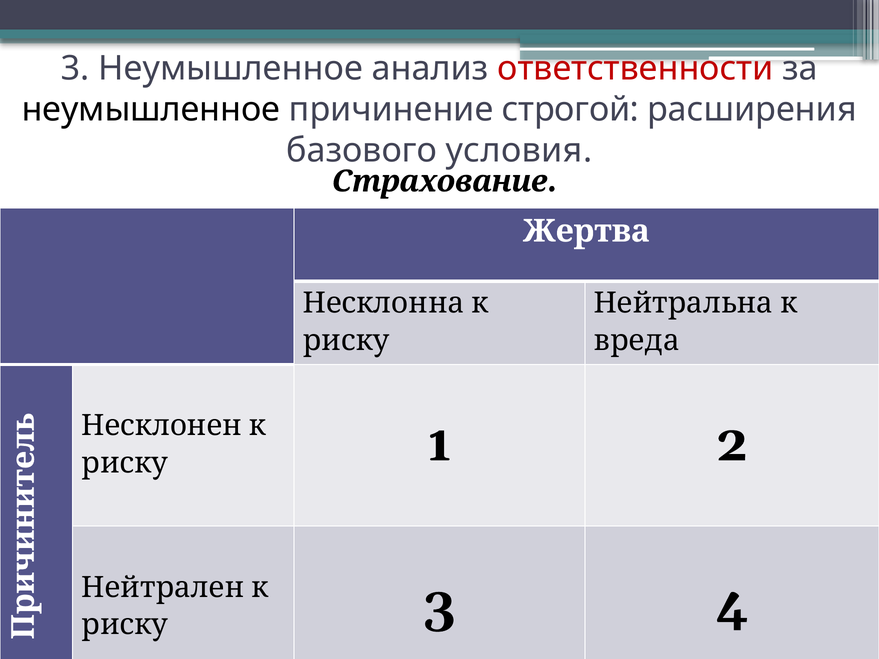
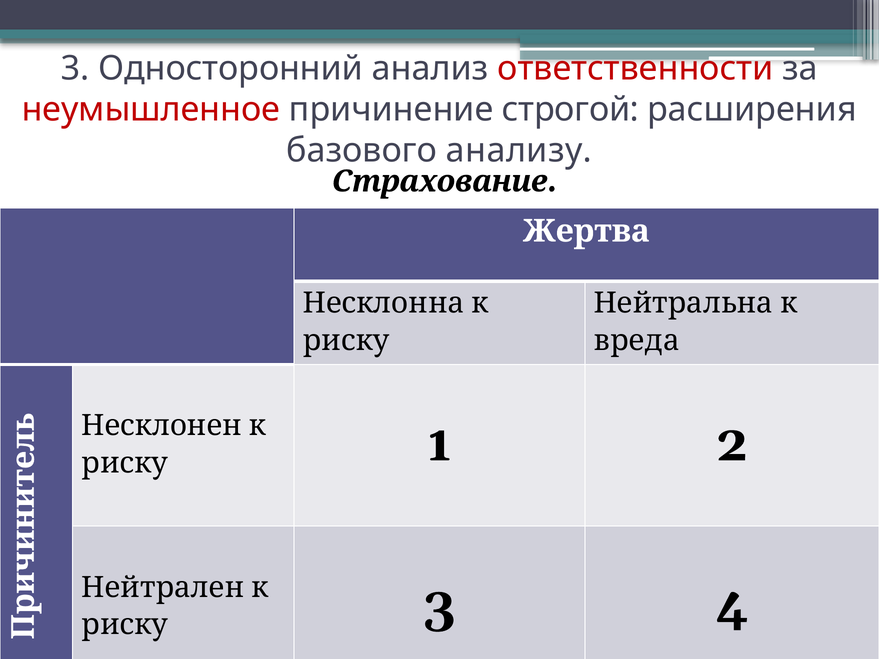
3 Неумышленное: Неумышленное -> Односторонний
неумышленное at (151, 109) colour: black -> red
условия: условия -> анализу
